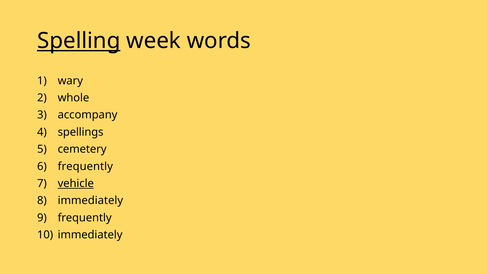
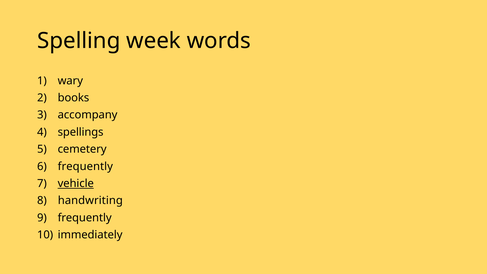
Spelling underline: present -> none
whole: whole -> books
immediately at (90, 201): immediately -> handwriting
